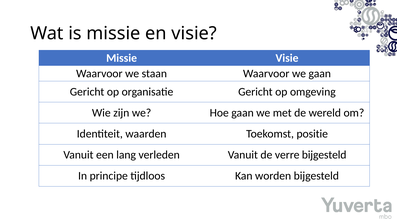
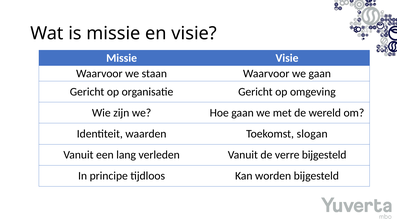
positie: positie -> slogan
